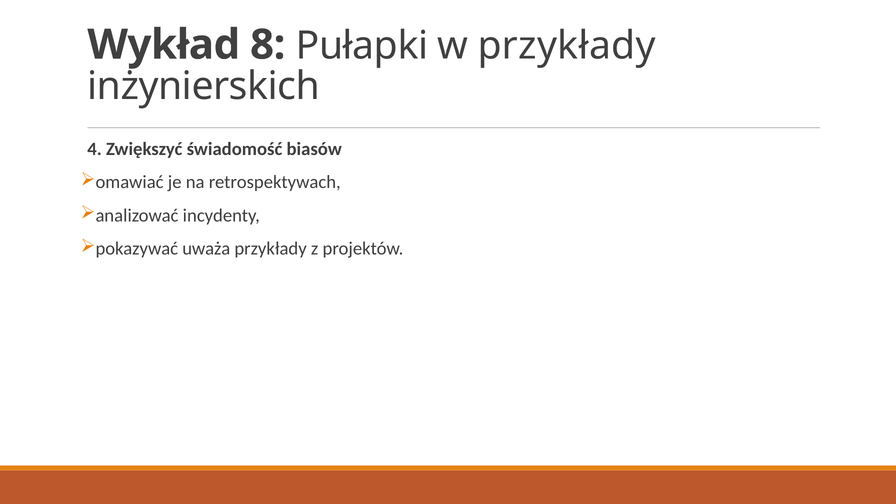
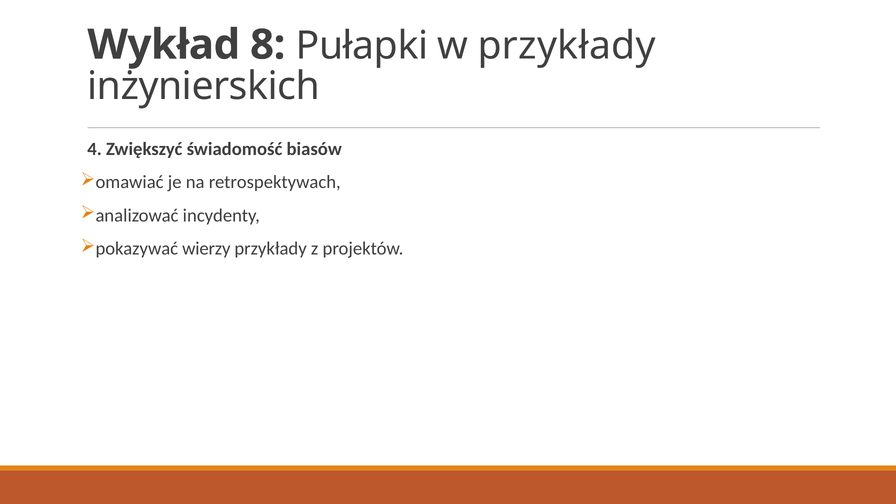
uważa: uważa -> wierzy
